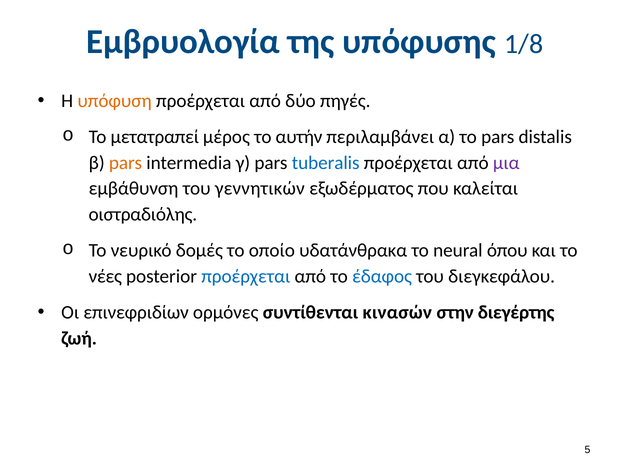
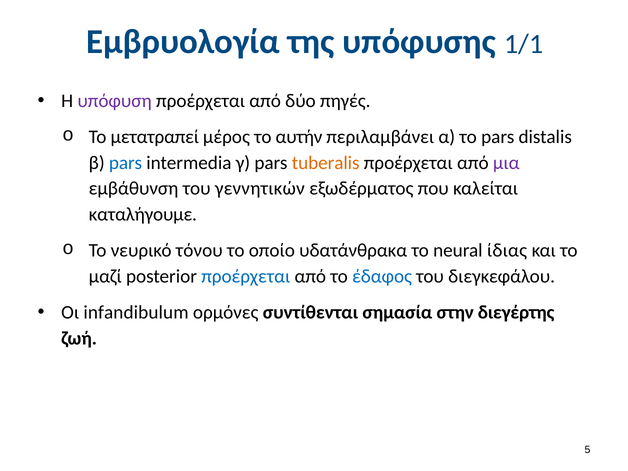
1/8: 1/8 -> 1/1
υπόφυση colour: orange -> purple
pars at (126, 163) colour: orange -> blue
tuberalis colour: blue -> orange
οιστραδιόλης: οιστραδιόλης -> καταλήγουμε
δομές: δομές -> τόνου
όπου: όπου -> ίδιας
νέες: νέες -> μαζί
επινεφριδίων: επινεφριδίων -> infandibulum
κινασών: κινασών -> σημασία
